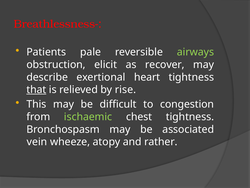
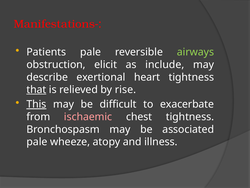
Breathlessness: Breathlessness -> Manifestations
recover: recover -> include
This underline: none -> present
congestion: congestion -> exacerbate
ischaemic colour: light green -> pink
vein at (37, 142): vein -> pale
rather: rather -> illness
